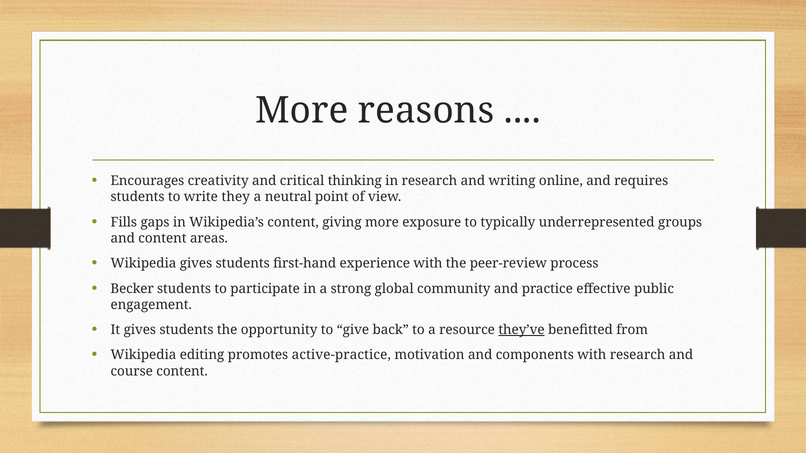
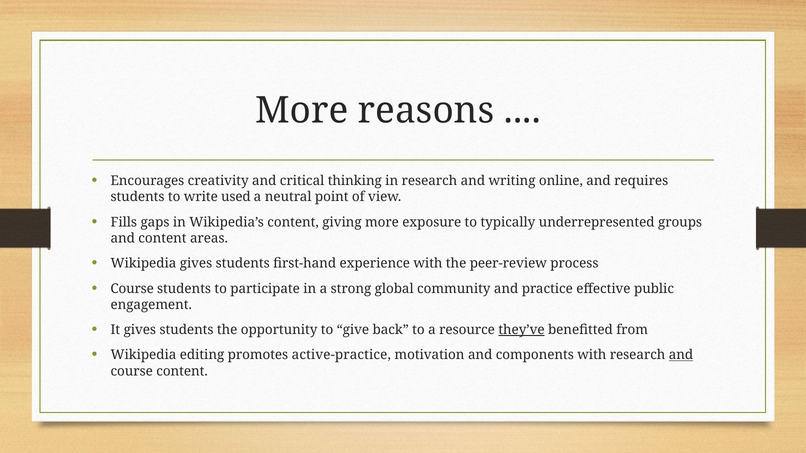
they: they -> used
Becker at (132, 289): Becker -> Course
and at (681, 355) underline: none -> present
